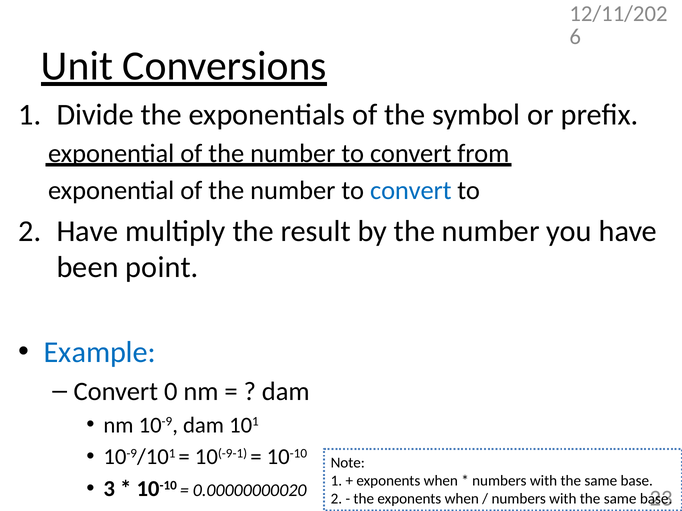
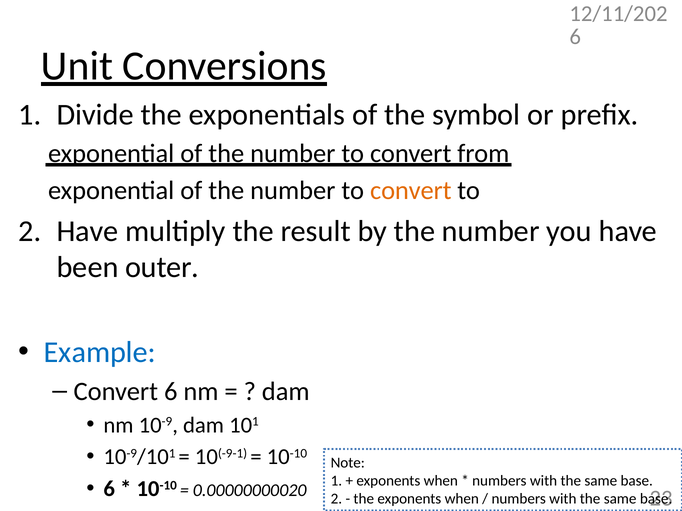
convert at (411, 191) colour: blue -> orange
point: point -> outer
Convert 0: 0 -> 6
3 at (109, 489): 3 -> 6
